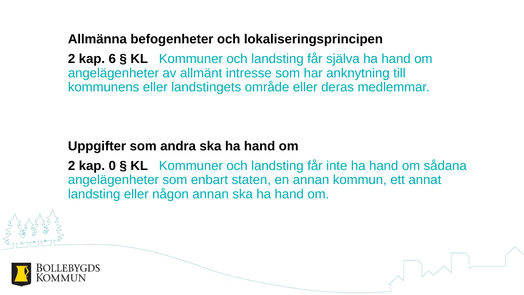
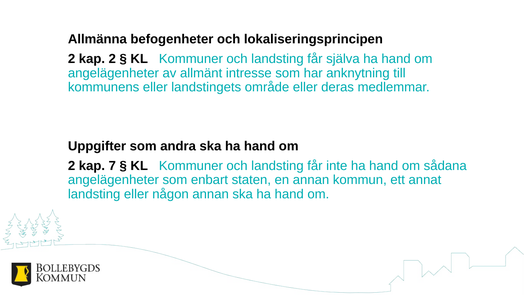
kap 6: 6 -> 2
0: 0 -> 7
